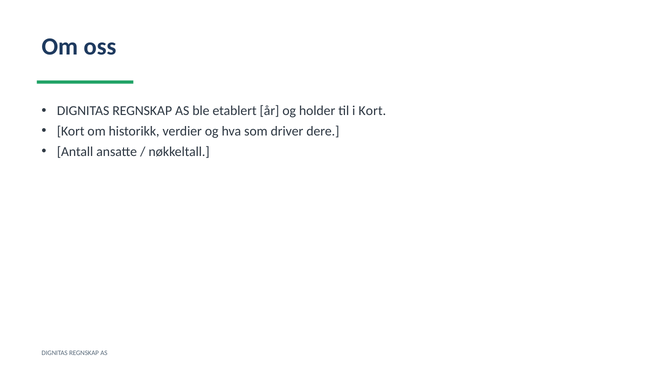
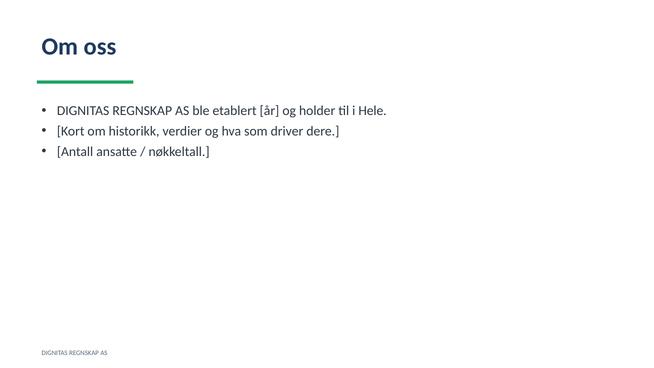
i Kort: Kort -> Hele
